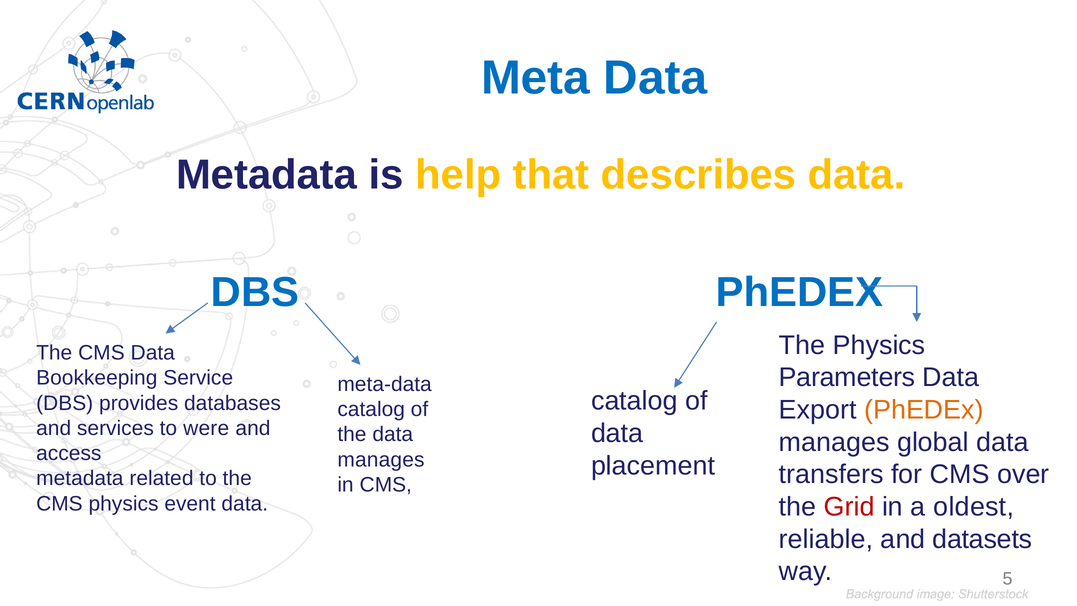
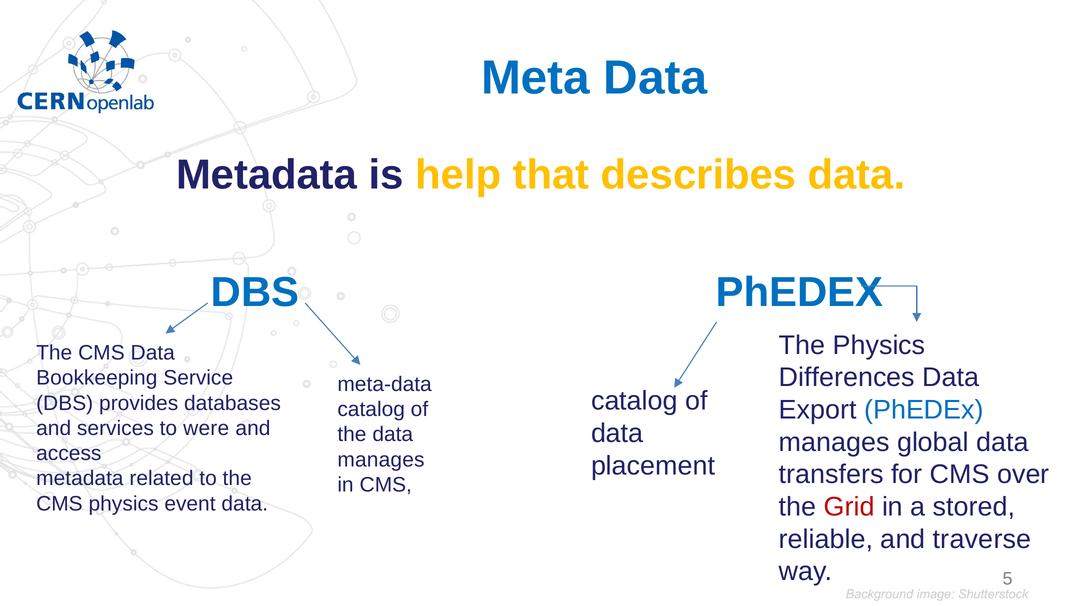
Parameters: Parameters -> Differences
PhEDEx at (924, 410) colour: orange -> blue
oldest: oldest -> stored
datasets: datasets -> traverse
